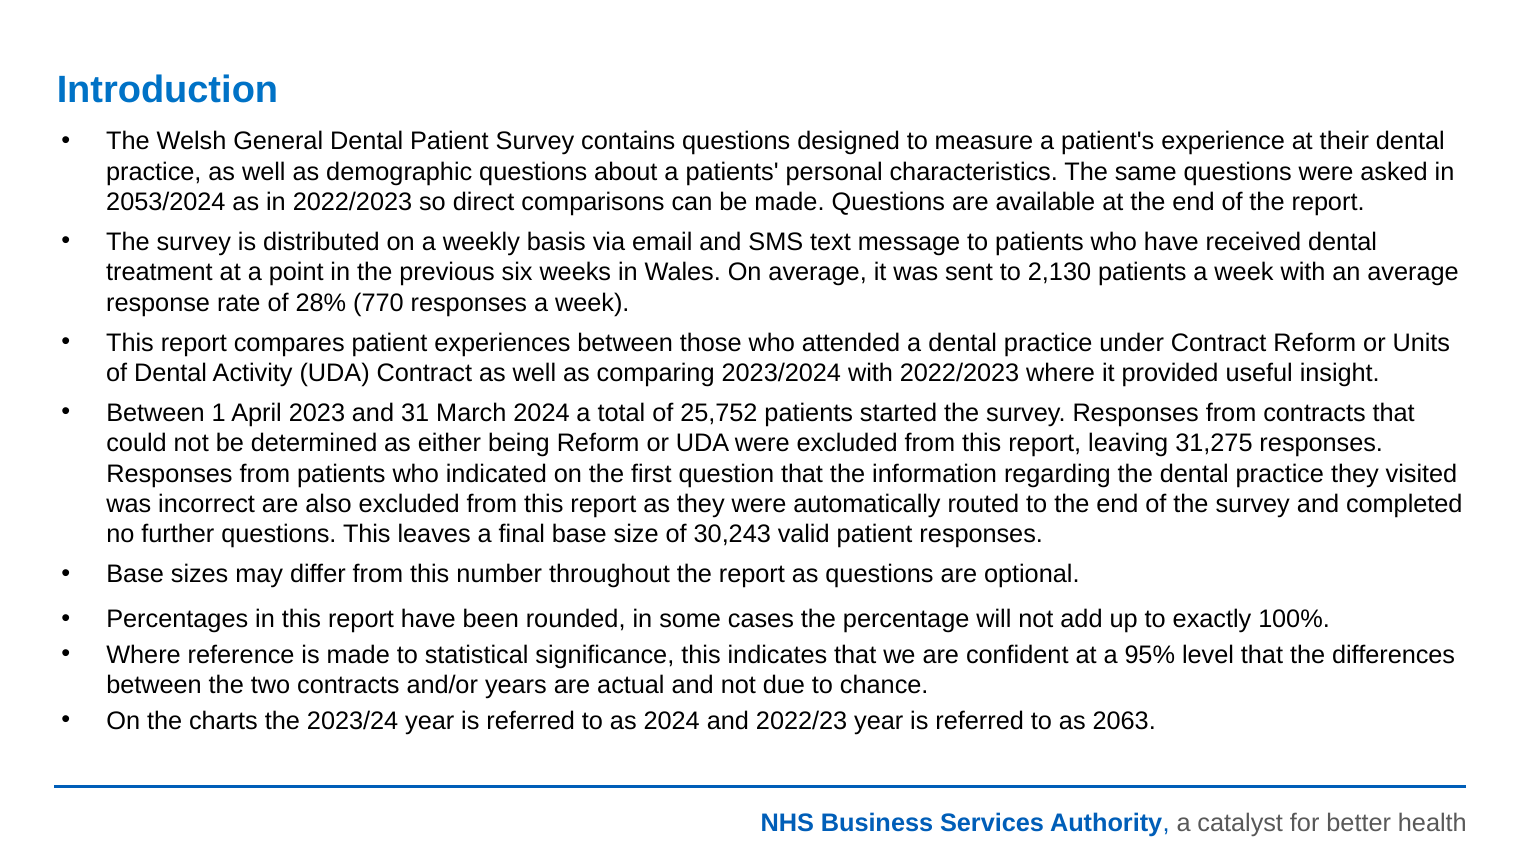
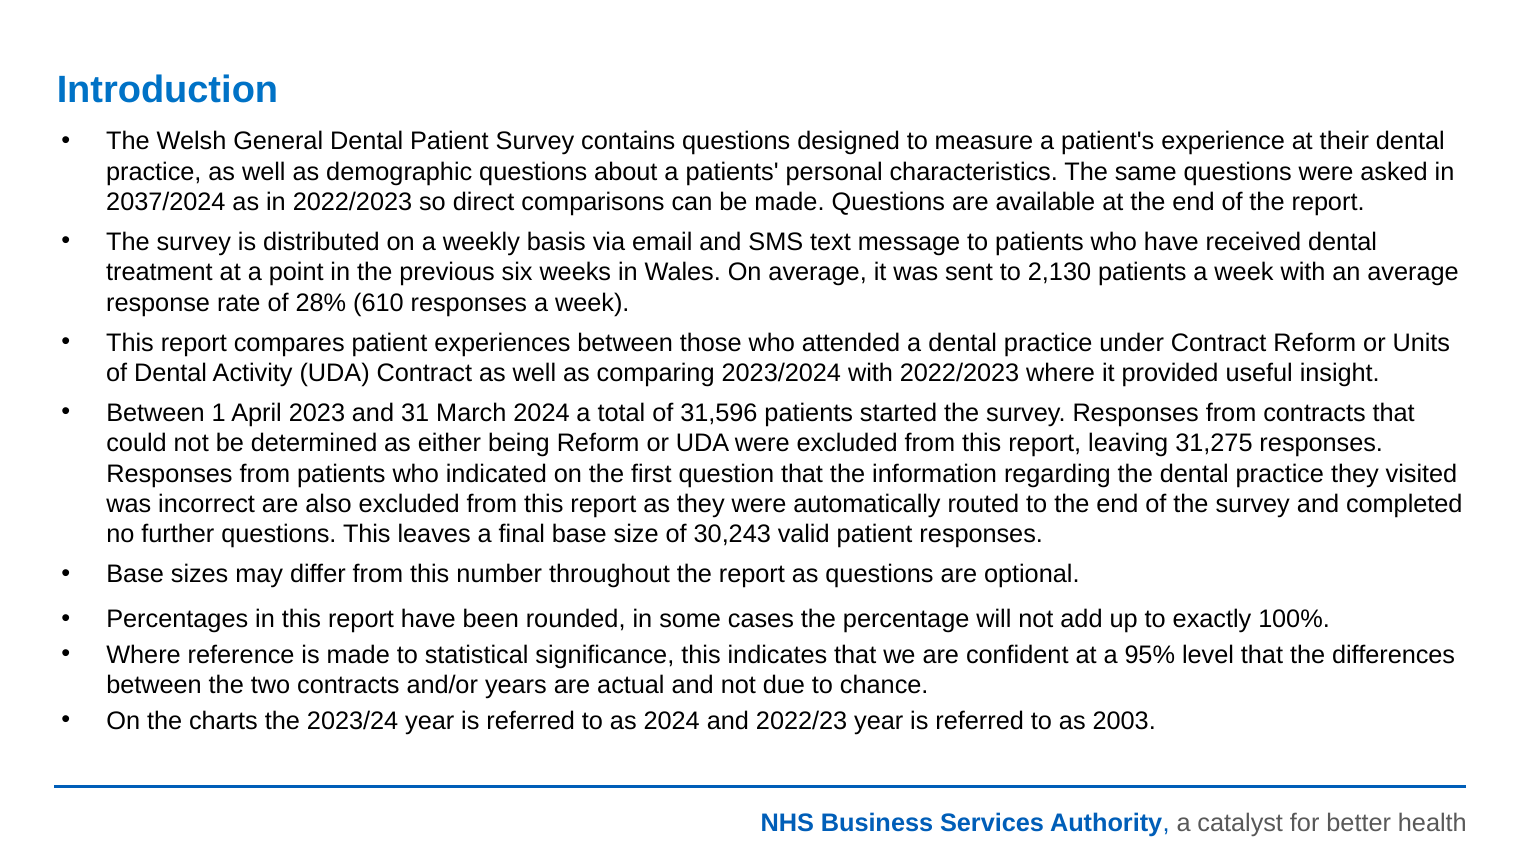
2053/2024: 2053/2024 -> 2037/2024
770: 770 -> 610
25,752: 25,752 -> 31,596
2063: 2063 -> 2003
